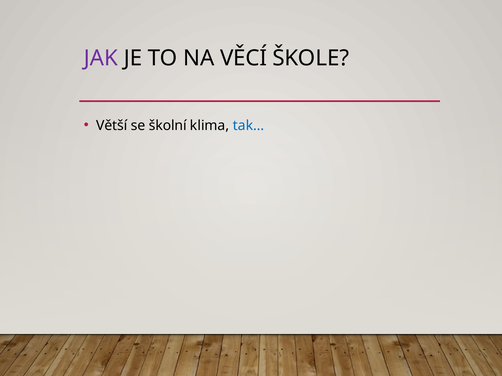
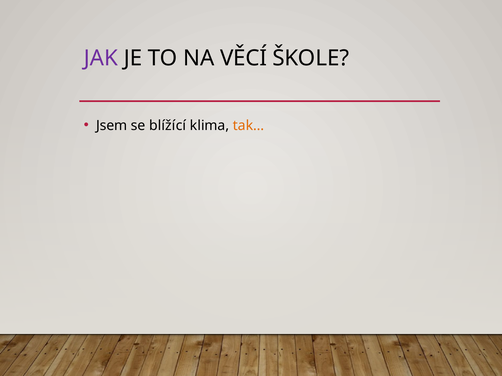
Větší: Větší -> Jsem
školní: školní -> blížící
tak… colour: blue -> orange
